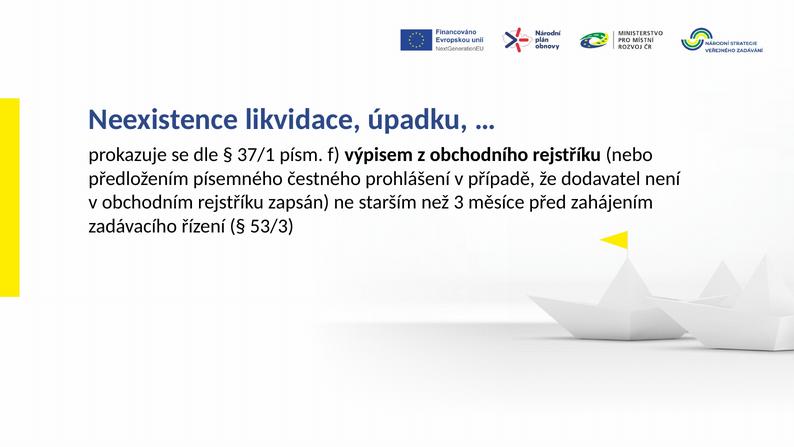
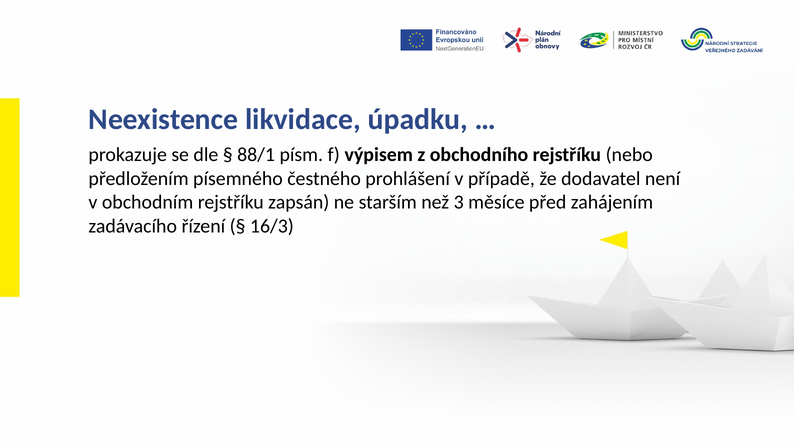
37/1: 37/1 -> 88/1
53/3: 53/3 -> 16/3
